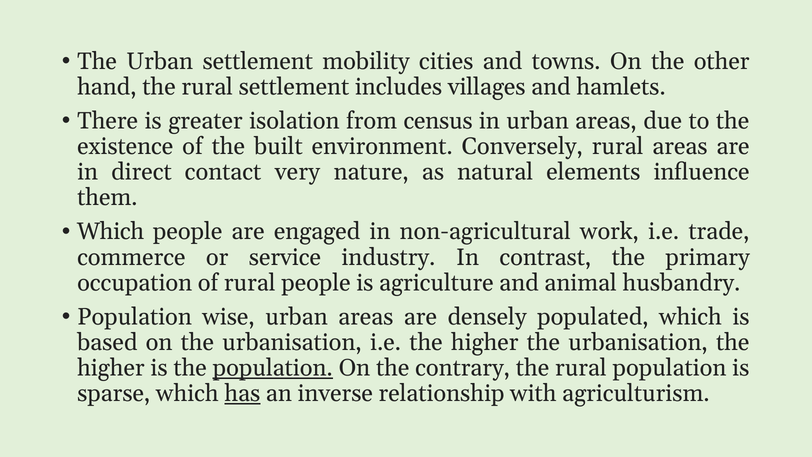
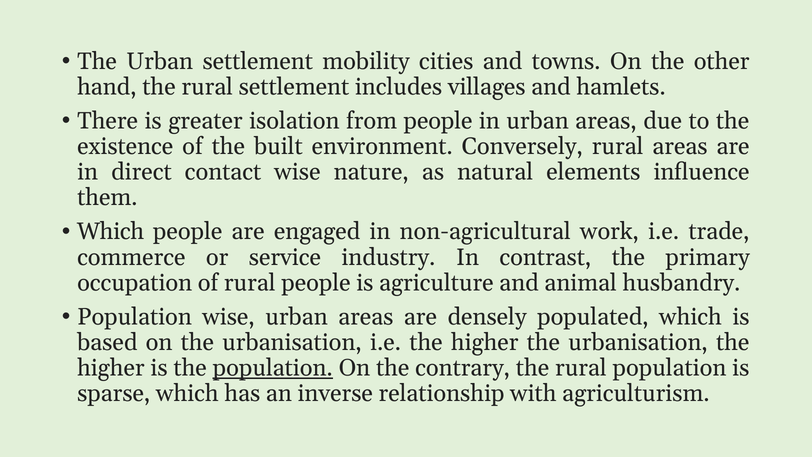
from census: census -> people
contact very: very -> wise
has underline: present -> none
